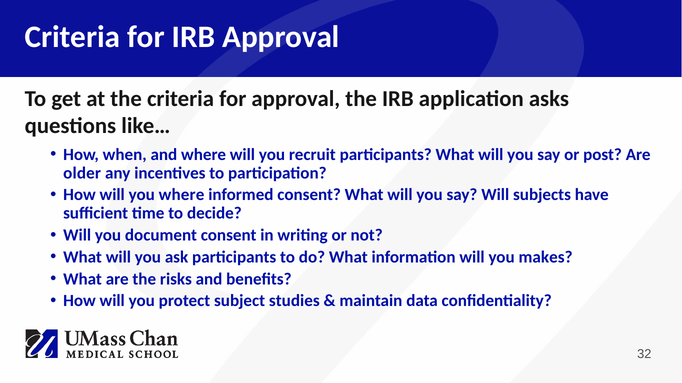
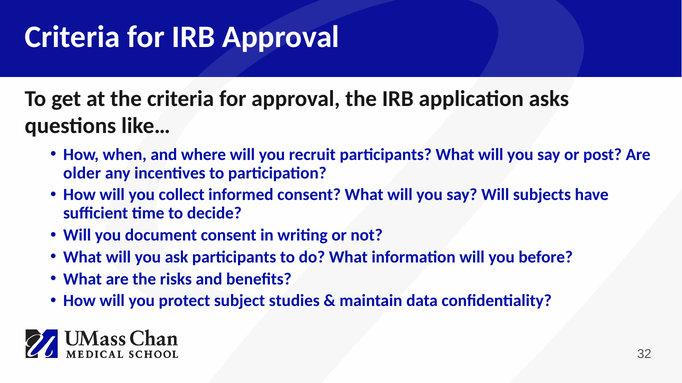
you where: where -> collect
makes: makes -> before
